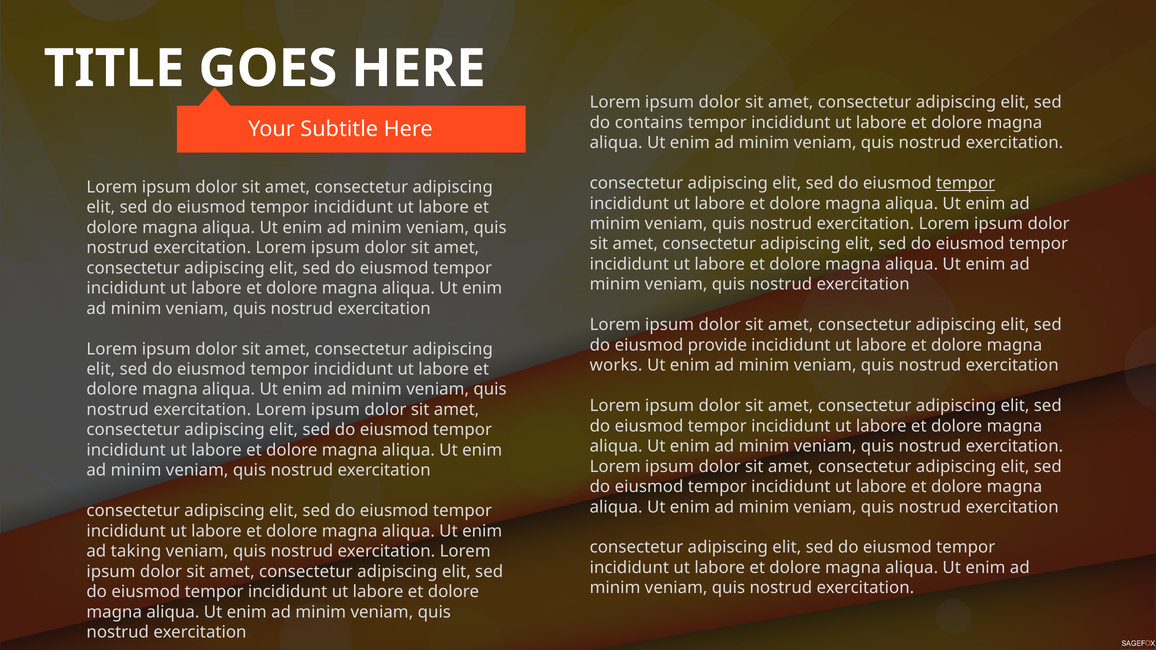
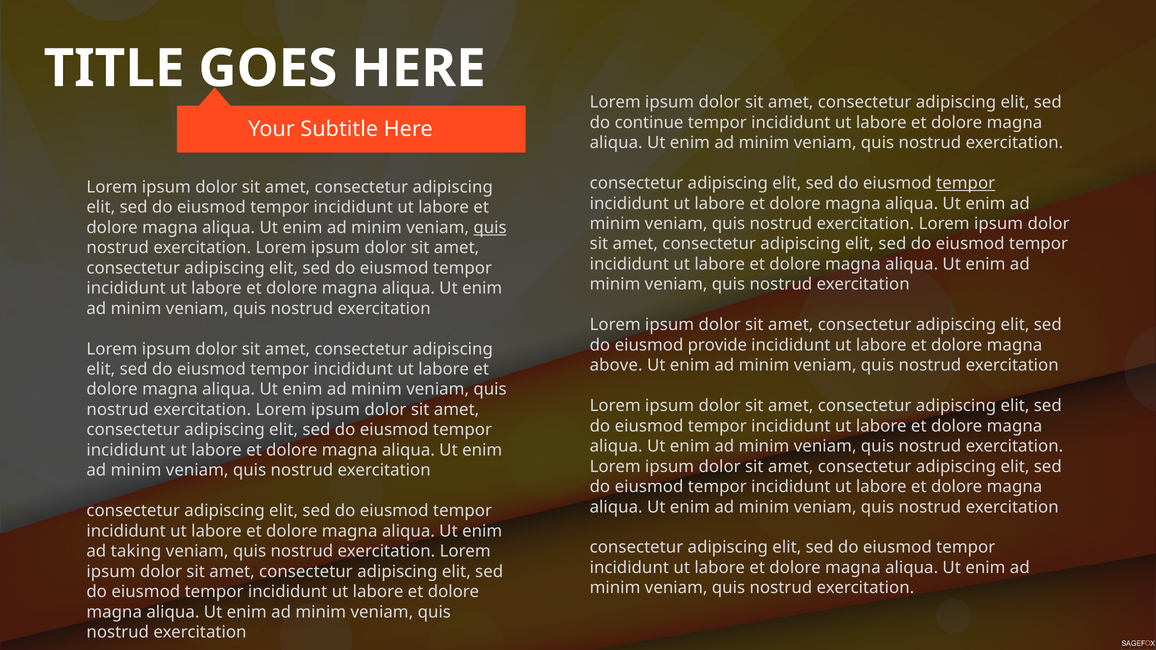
contains: contains -> continue
quis at (490, 228) underline: none -> present
works: works -> above
